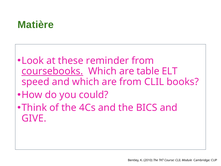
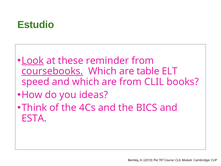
Matière: Matière -> Estudio
Look underline: none -> present
could: could -> ideas
GIVE: GIVE -> ESTA
